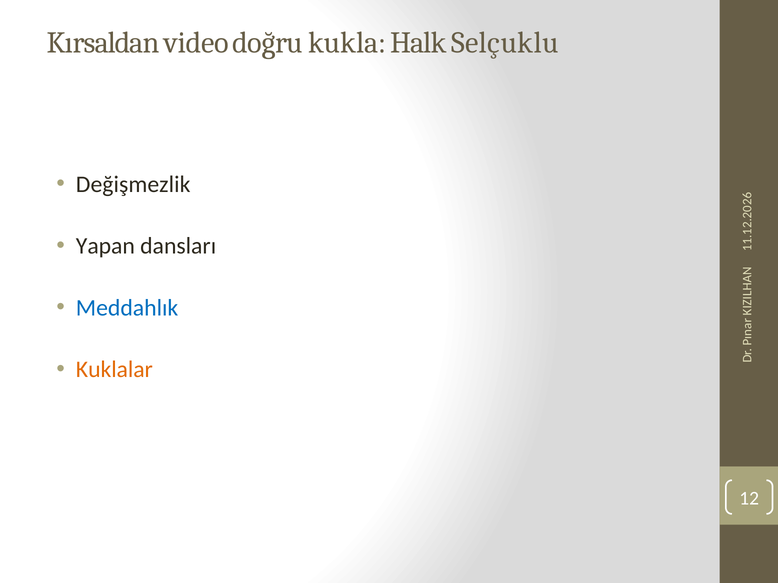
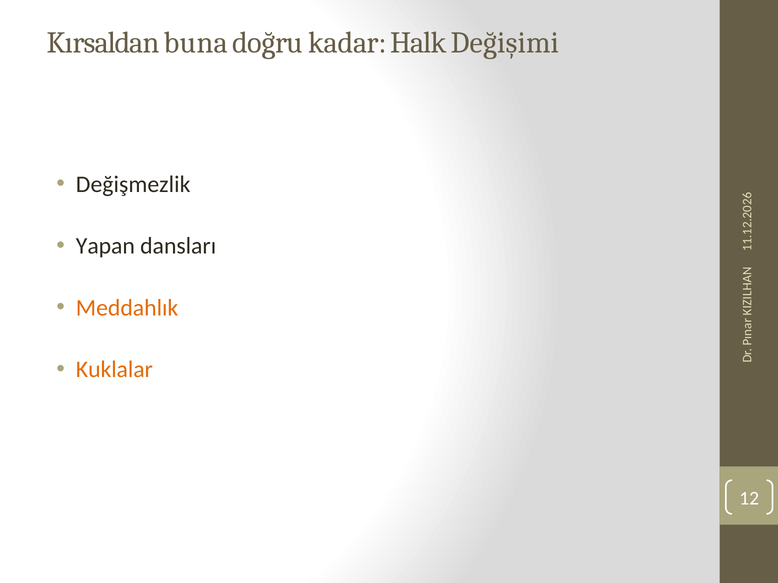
video: video -> buna
kukla: kukla -> kadar
Selçuklu: Selçuklu -> Değişimi
Meddahlık colour: blue -> orange
